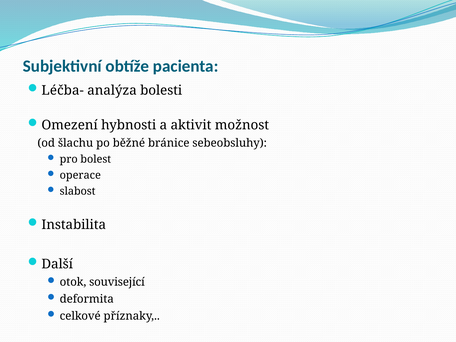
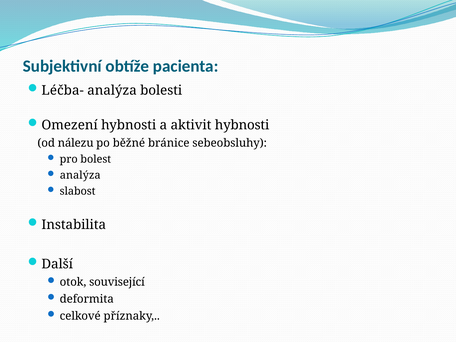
aktivit možnost: možnost -> hybnosti
šlachu: šlachu -> nálezu
operace at (80, 175): operace -> analýza
